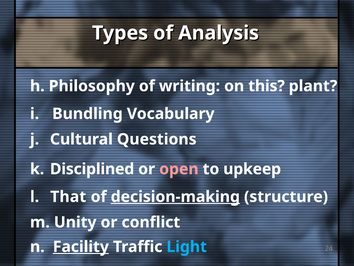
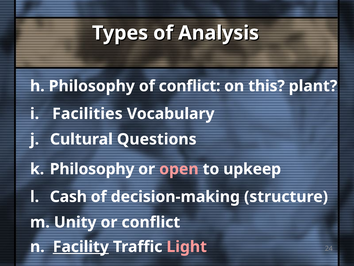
of writing: writing -> conflict
Bundling: Bundling -> Facilities
Disciplined at (92, 169): Disciplined -> Philosophy
That: That -> Cash
decision-making underline: present -> none
Light colour: light blue -> pink
